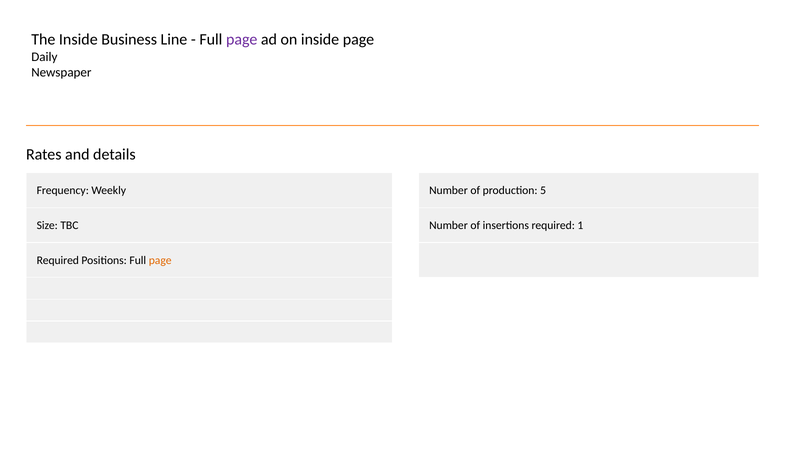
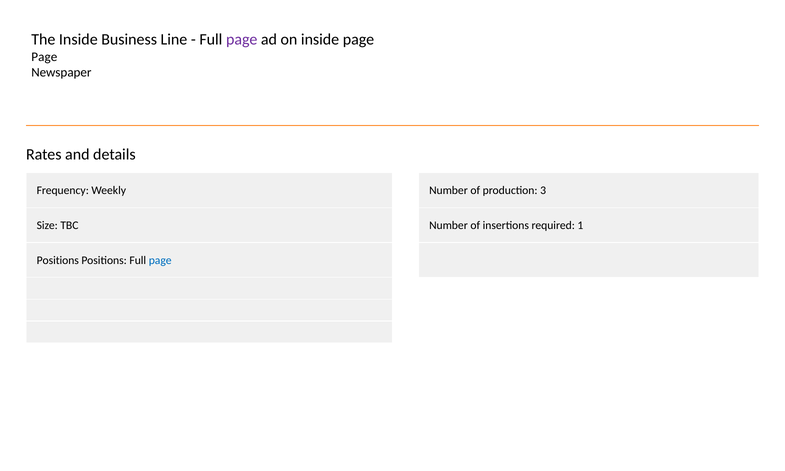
Daily at (44, 57): Daily -> Page
5: 5 -> 3
Required at (58, 260): Required -> Positions
page at (160, 260) colour: orange -> blue
